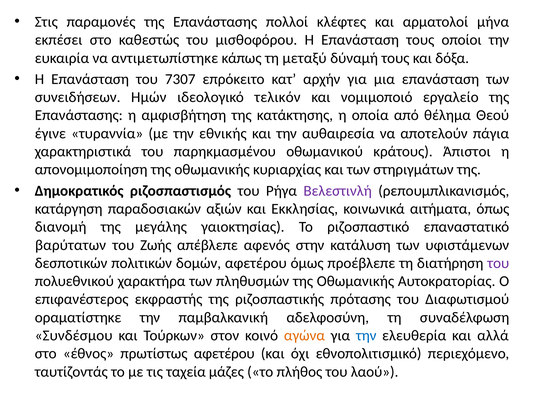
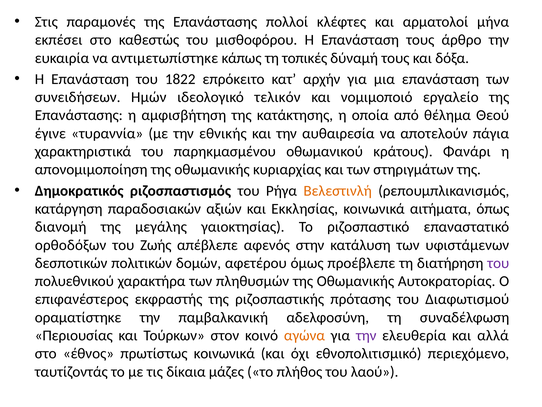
οποίοι: οποίοι -> άρθρο
μεταξύ: μεταξύ -> τοπικές
7307: 7307 -> 1822
Άπιστοι: Άπιστοι -> Φανάρι
Βελεστινλή colour: purple -> orange
βαρύτατων: βαρύτατων -> ορθοδόξων
Συνδέσμου: Συνδέσμου -> Περιουσίας
την at (366, 335) colour: blue -> purple
πρωτίστως αφετέρου: αφετέρου -> κοινωνικά
ταχεία: ταχεία -> δίκαια
